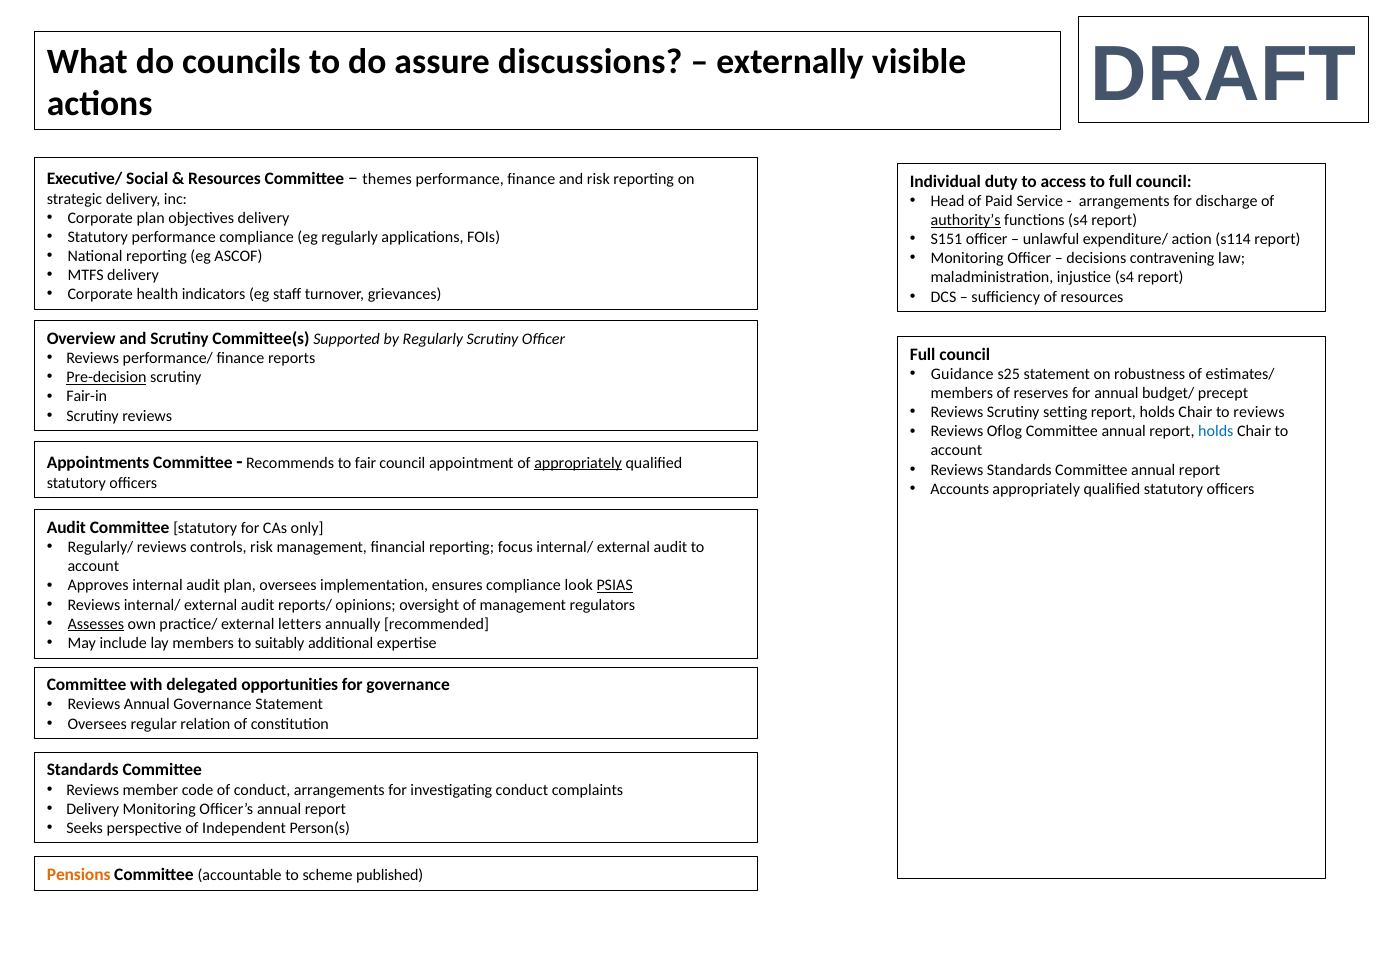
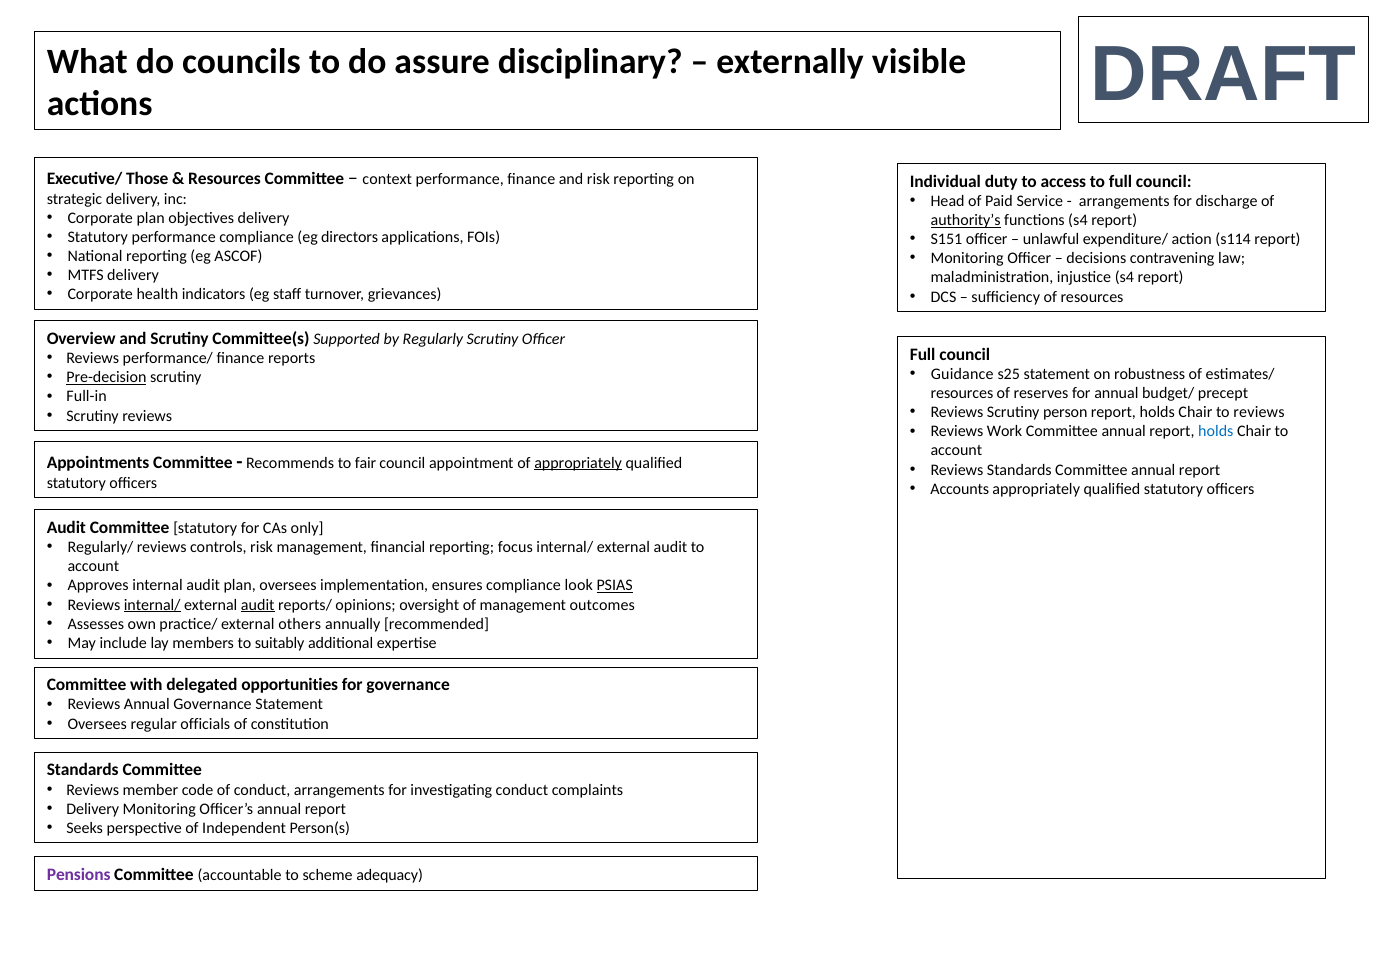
discussions: discussions -> disciplinary
Social: Social -> Those
themes: themes -> context
eg regularly: regularly -> directors
members at (962, 393): members -> resources
Fair-in: Fair-in -> Full-in
setting: setting -> person
Oflog: Oflog -> Work
internal/ at (152, 605) underline: none -> present
audit at (258, 605) underline: none -> present
regulators: regulators -> outcomes
Assesses underline: present -> none
letters: letters -> others
relation: relation -> officials
Pensions colour: orange -> purple
published: published -> adequacy
